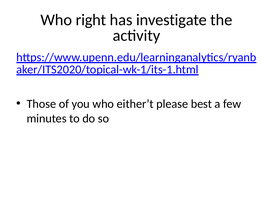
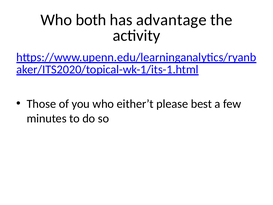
right: right -> both
investigate: investigate -> advantage
